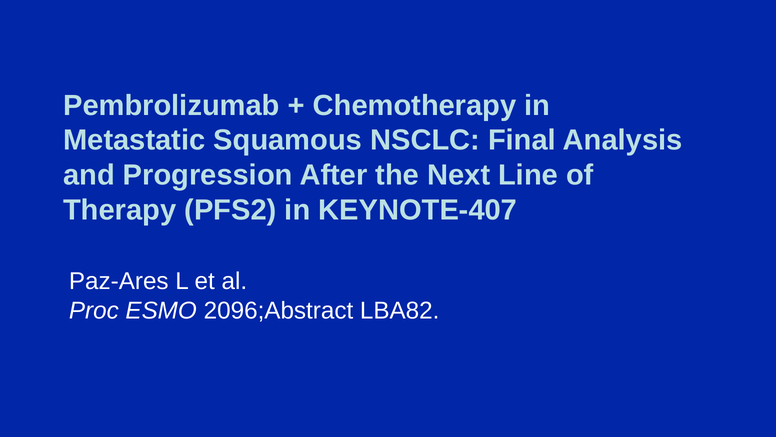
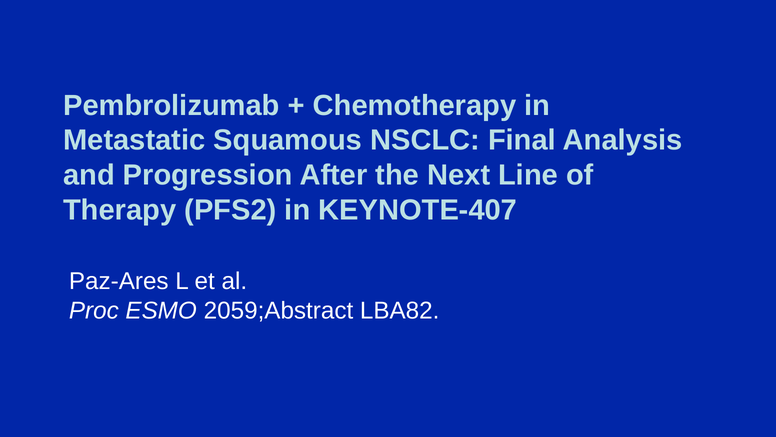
2096;Abstract: 2096;Abstract -> 2059;Abstract
